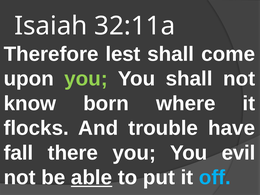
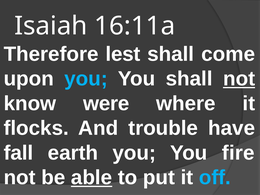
32:11a: 32:11a -> 16:11a
you at (86, 79) colour: light green -> light blue
not at (239, 79) underline: none -> present
born: born -> were
there: there -> earth
evil: evil -> fire
